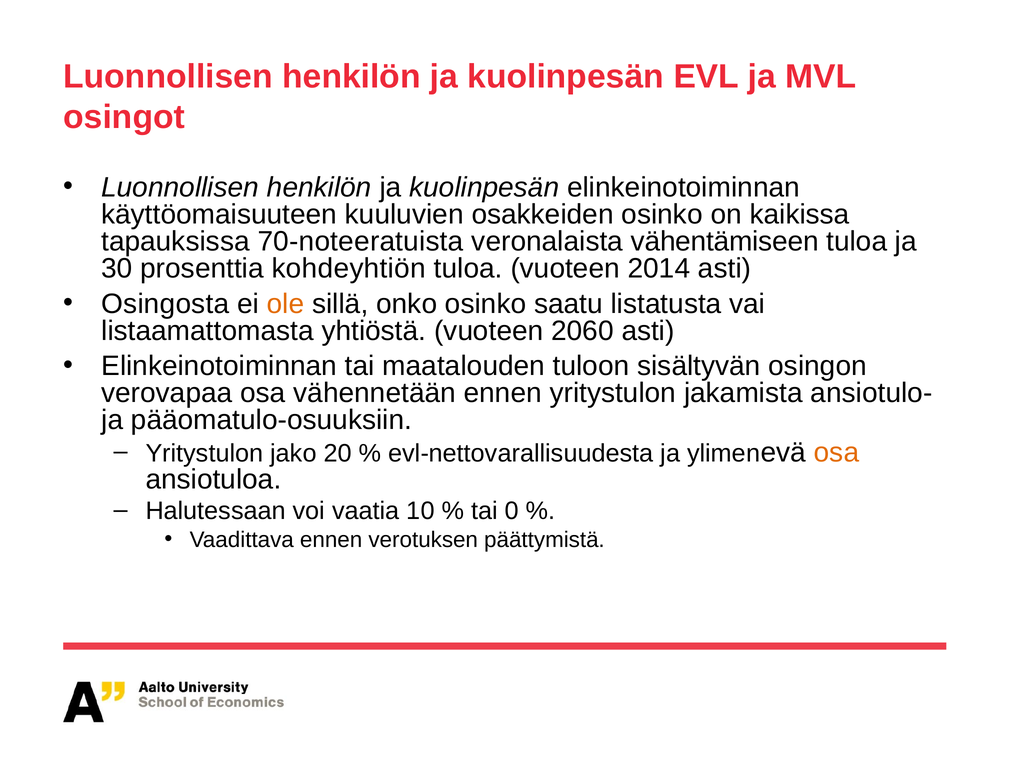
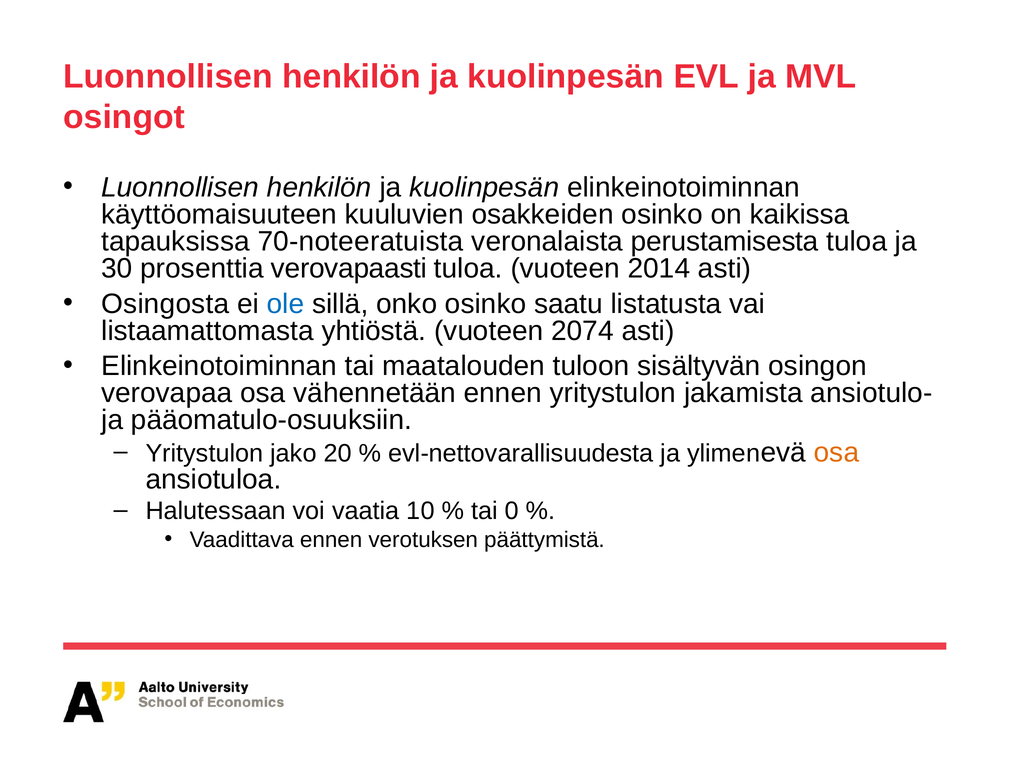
vähentämiseen: vähentämiseen -> perustamisesta
kohdeyhtiön: kohdeyhtiön -> verovapaasti
ole colour: orange -> blue
2060: 2060 -> 2074
